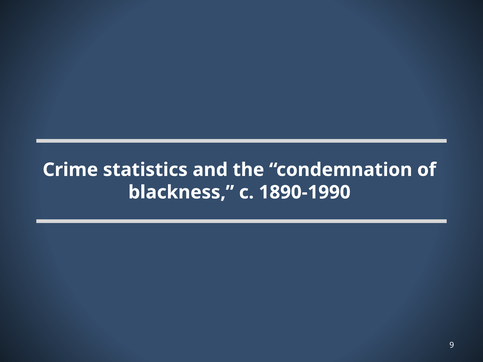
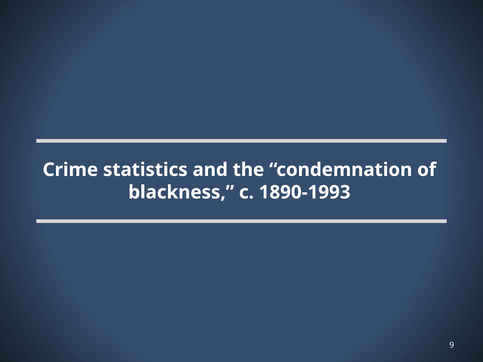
1890-1990: 1890-1990 -> 1890-1993
